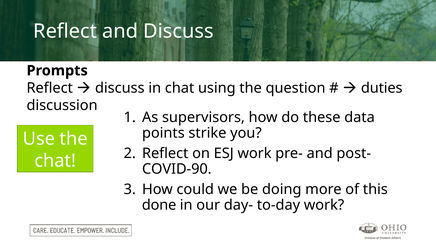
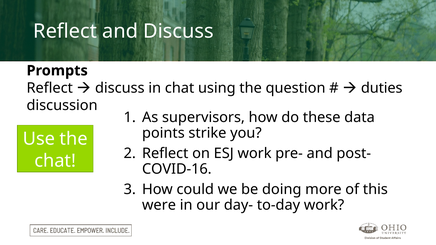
COVID-90: COVID-90 -> COVID-16
done: done -> were
